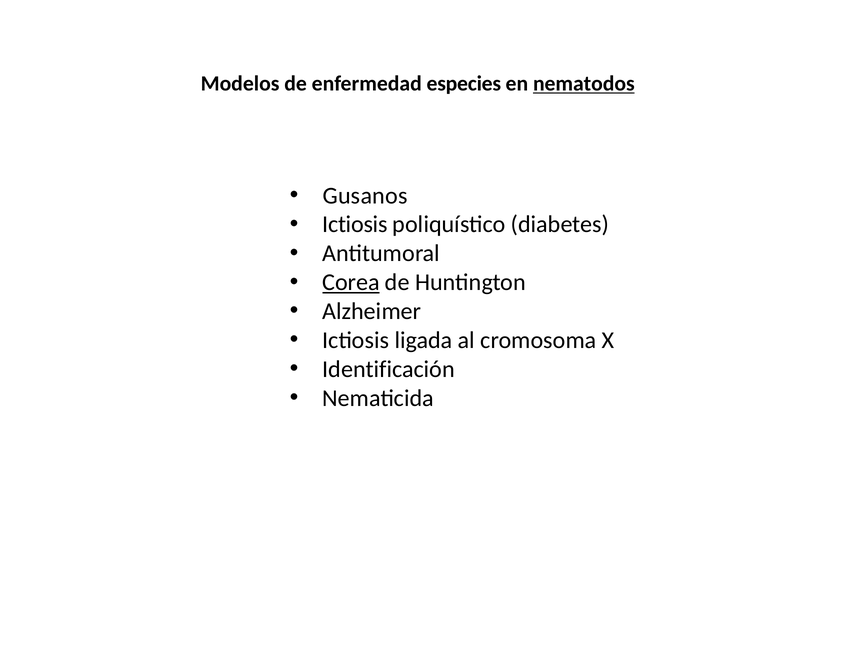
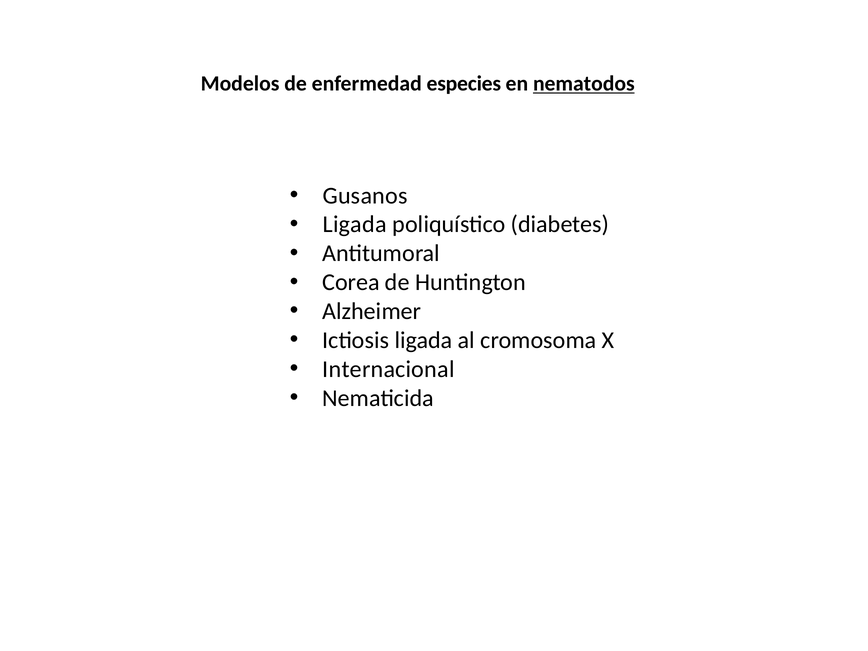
Ictiosis at (355, 225): Ictiosis -> Ligada
Corea underline: present -> none
Identificación: Identificación -> Internacional
